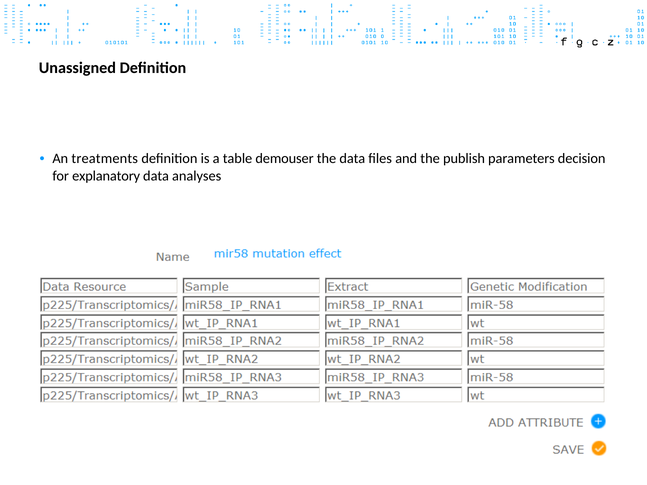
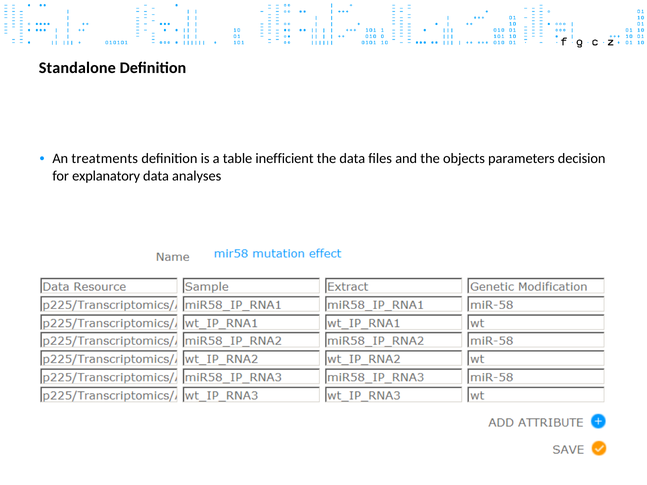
Unassigned: Unassigned -> Standalone
demouser: demouser -> inefficient
publish: publish -> objects
